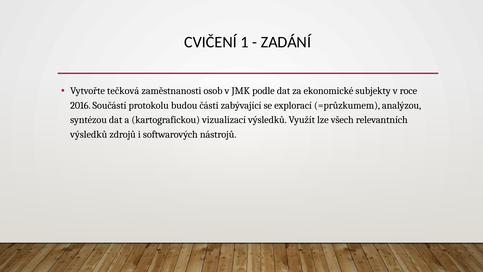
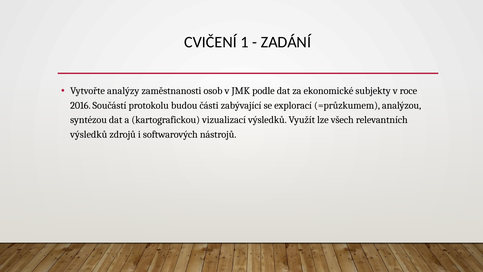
tečková: tečková -> analýzy
